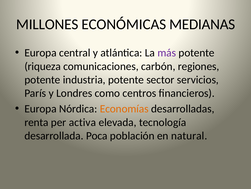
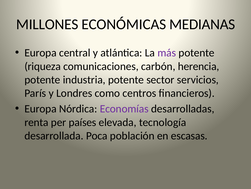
regiones: regiones -> herencia
Economías colour: orange -> purple
activa: activa -> países
natural: natural -> escasas
